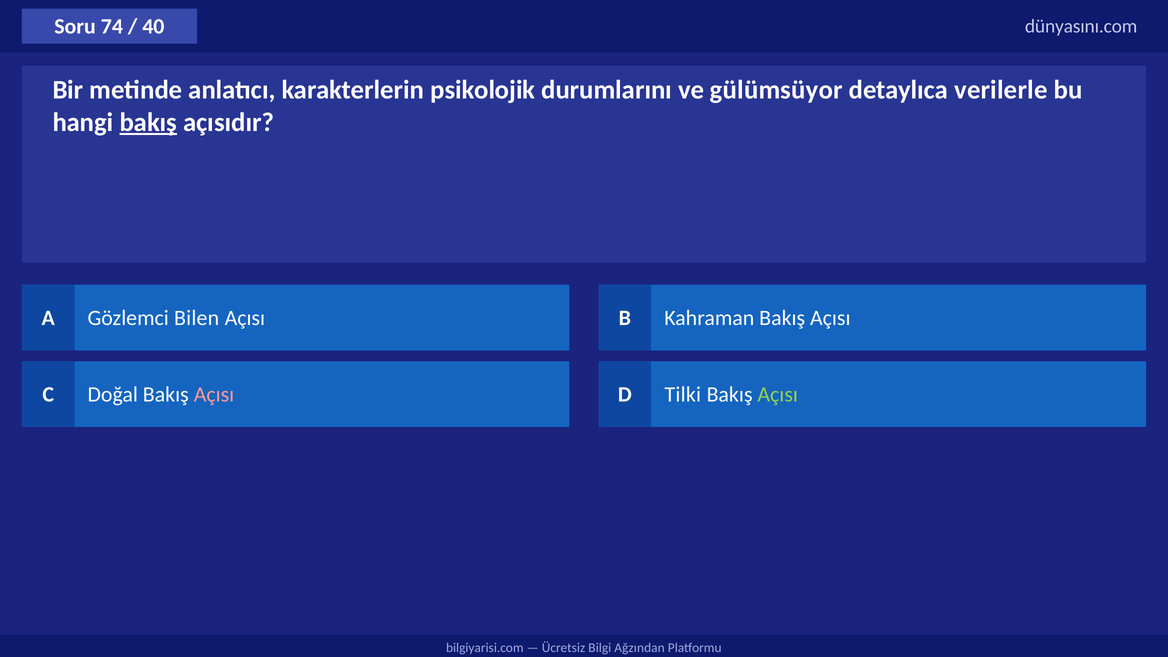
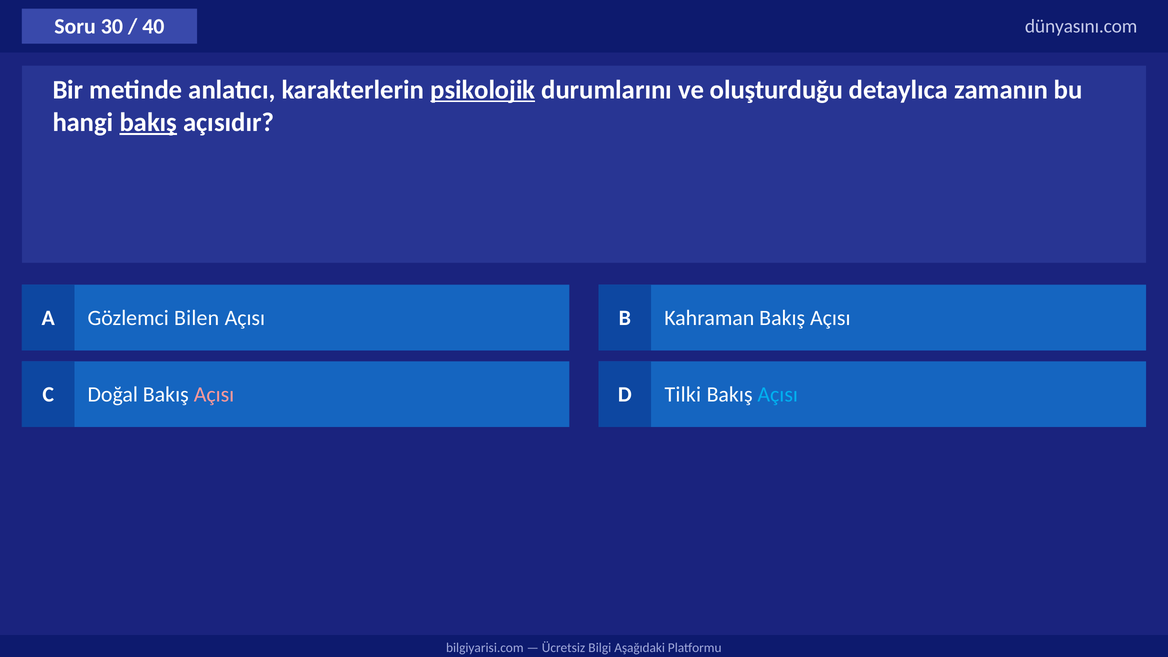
74: 74 -> 30
psikolojik underline: none -> present
gülümsüyor: gülümsüyor -> oluşturduğu
verilerle: verilerle -> zamanın
Açısı at (778, 394) colour: light green -> light blue
Ağzından: Ağzından -> Aşağıdaki
